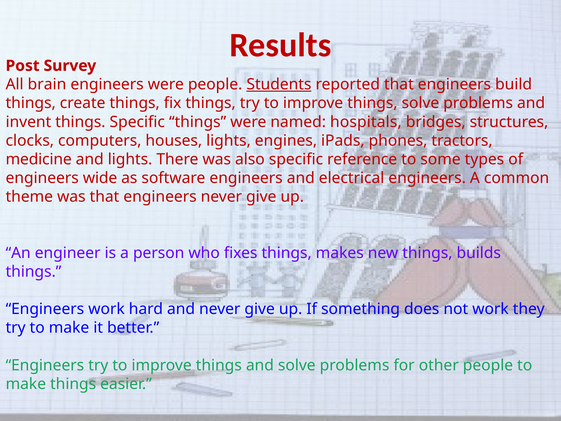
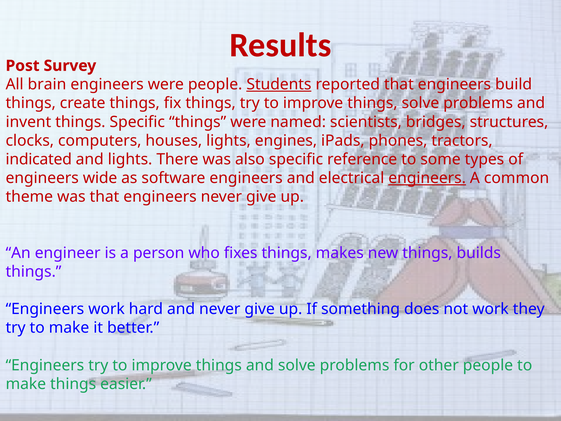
hospitals: hospitals -> scientists
medicine: medicine -> indicated
engineers at (427, 178) underline: none -> present
